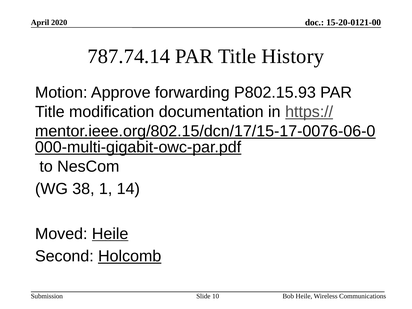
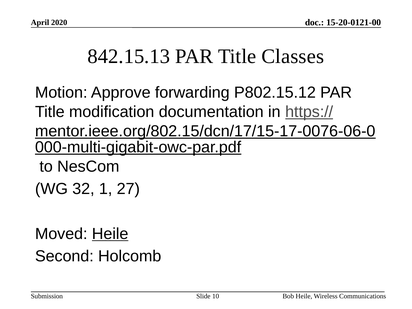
787.74.14: 787.74.14 -> 842.15.13
History: History -> Classes
P802.15.93: P802.15.93 -> P802.15.12
38: 38 -> 32
14: 14 -> 27
Holcomb underline: present -> none
